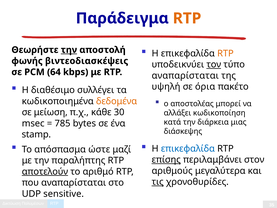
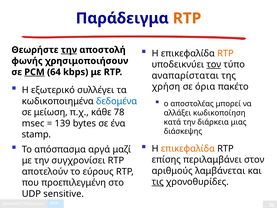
βιντεοδιασκέψεις: βιντεοδιασκέψεις -> χρησιμοποιήσουν
PCM underline: none -> present
υψηλή: υψηλή -> χρήση
διαθέσιμο: διαθέσιμο -> εξωτερικό
δεδομένα colour: orange -> blue
30: 30 -> 78
785: 785 -> 139
επικεφαλίδα at (188, 148) colour: blue -> orange
ώστε: ώστε -> αργά
επίσης underline: present -> none
παραλήπτης: παραλήπτης -> συγχρονίσει
μεγαλύτερα: μεγαλύτερα -> λαμβάνεται
αποτελούν underline: present -> none
αριθμό: αριθμό -> εύρους
που αναπαρίσταται: αναπαρίσταται -> προεπιλεγμένη
